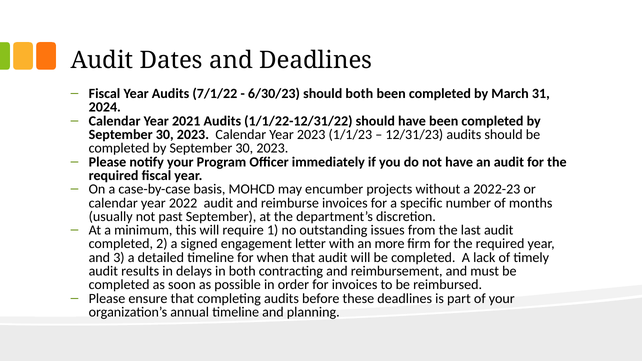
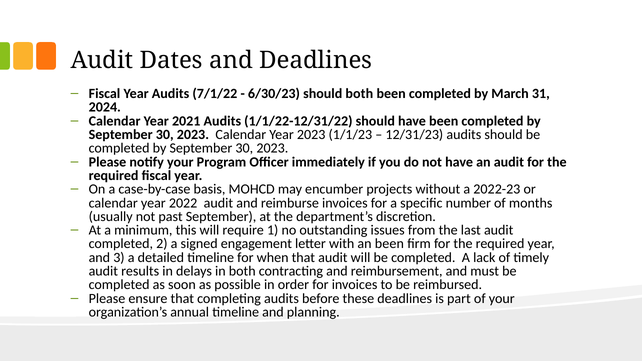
an more: more -> been
